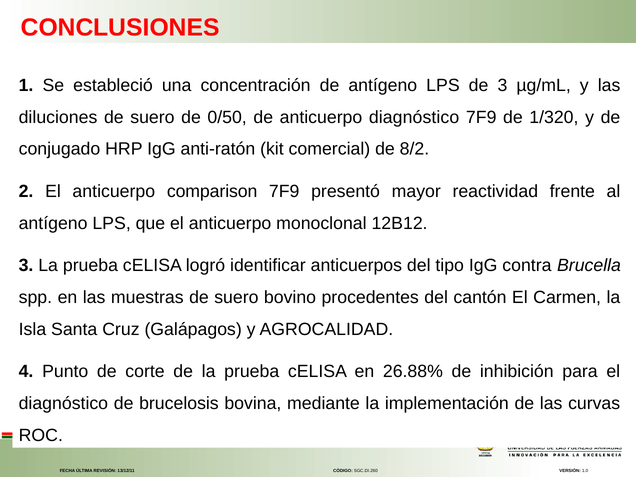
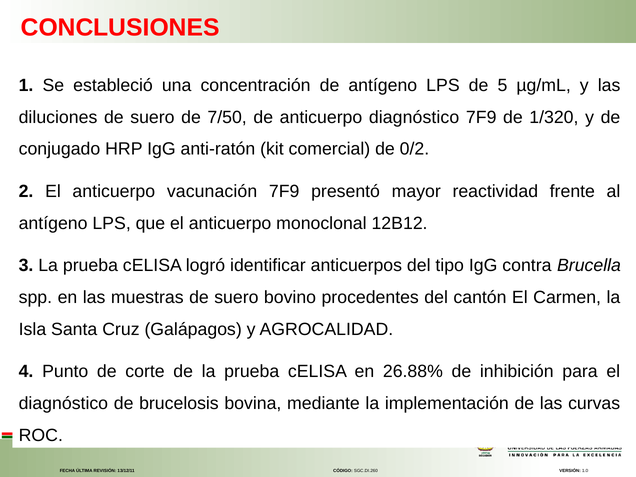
de 3: 3 -> 5
0/50: 0/50 -> 7/50
8/2: 8/2 -> 0/2
comparison: comparison -> vacunación
